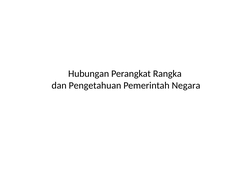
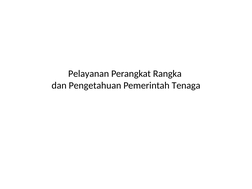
Hubungan: Hubungan -> Pelayanan
Negara: Negara -> Tenaga
